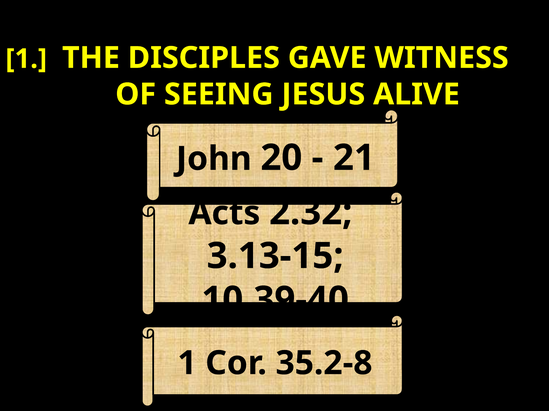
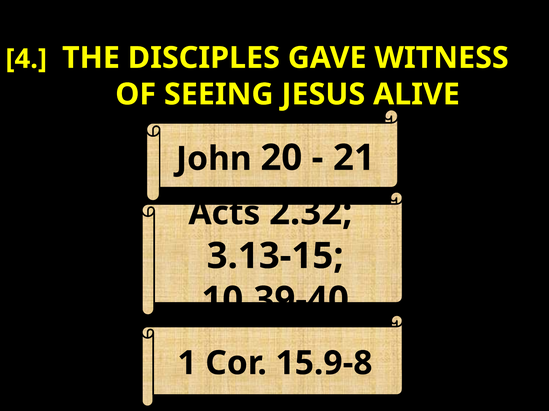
1 at (26, 59): 1 -> 4
35.2-8: 35.2-8 -> 15.9-8
